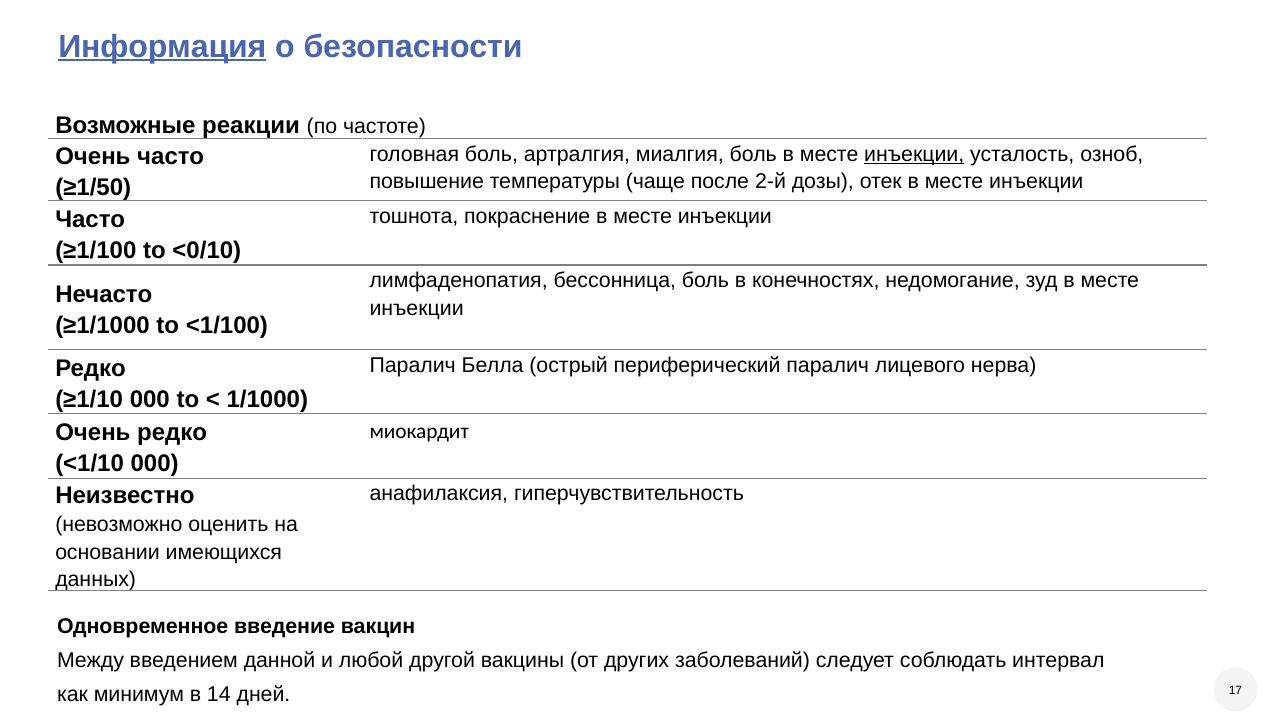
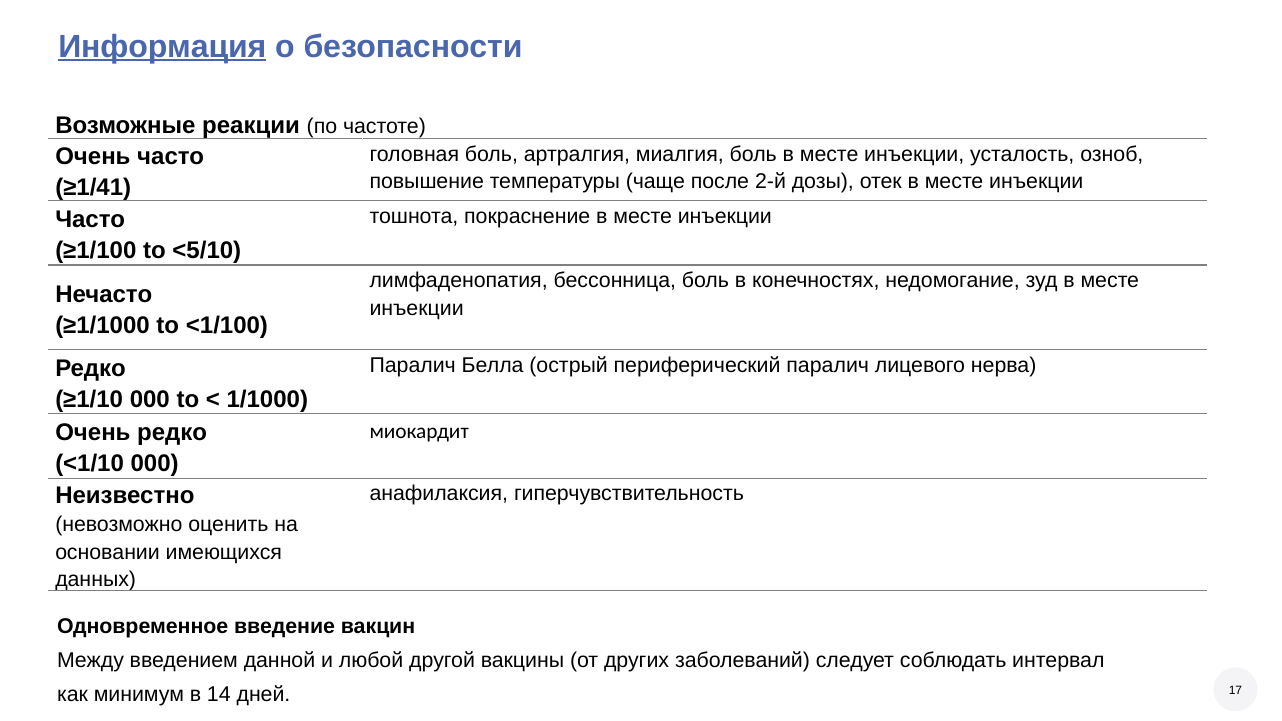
инъекции at (914, 155) underline: present -> none
≥1/50: ≥1/50 -> ≥1/41
˂0/10: ˂0/10 -> ˂5/10
